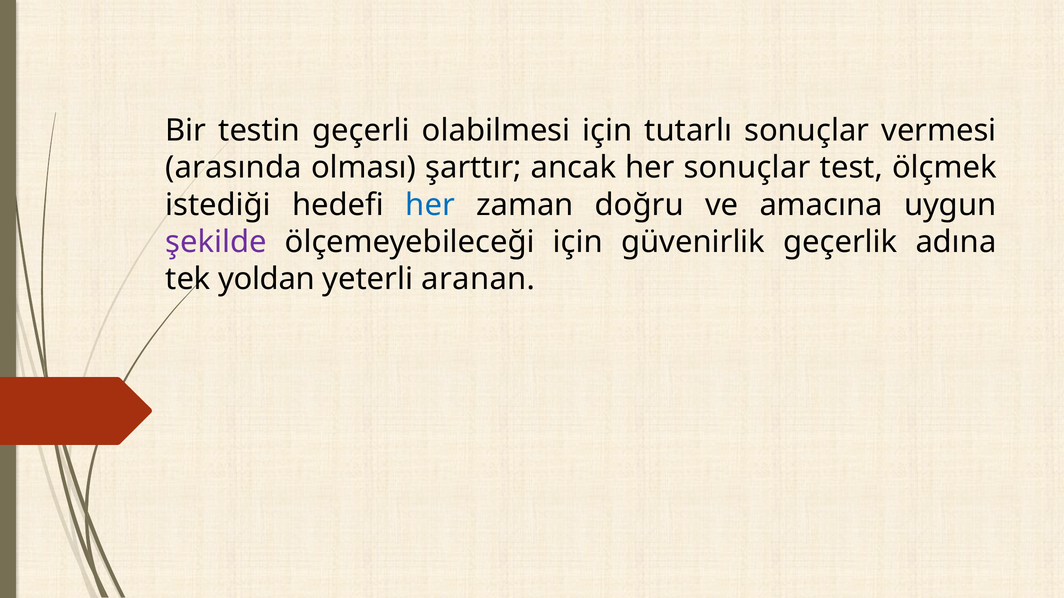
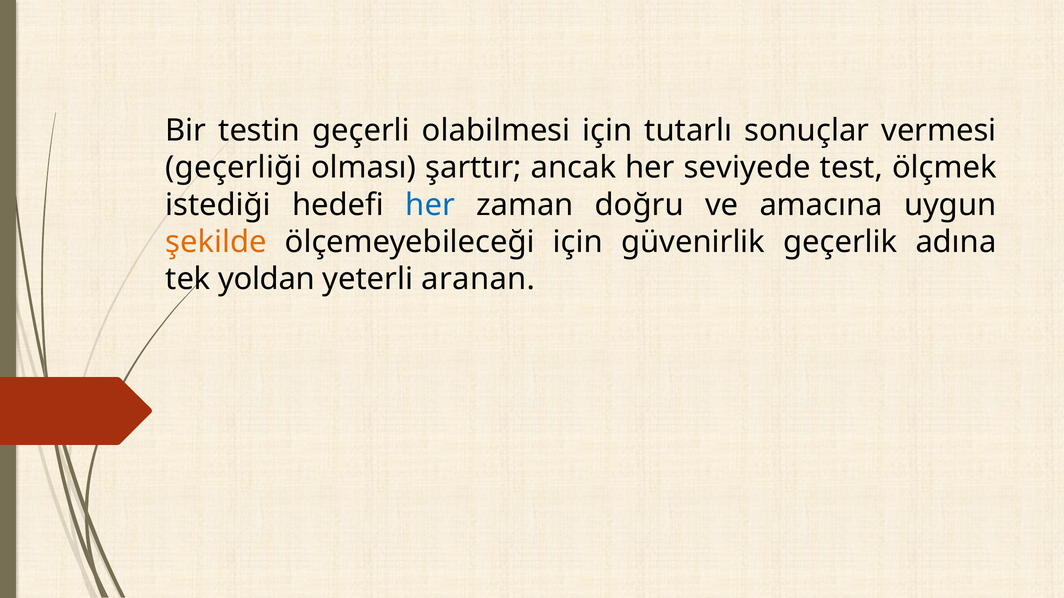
arasında: arasında -> geçerliği
her sonuçlar: sonuçlar -> seviyede
şekilde colour: purple -> orange
